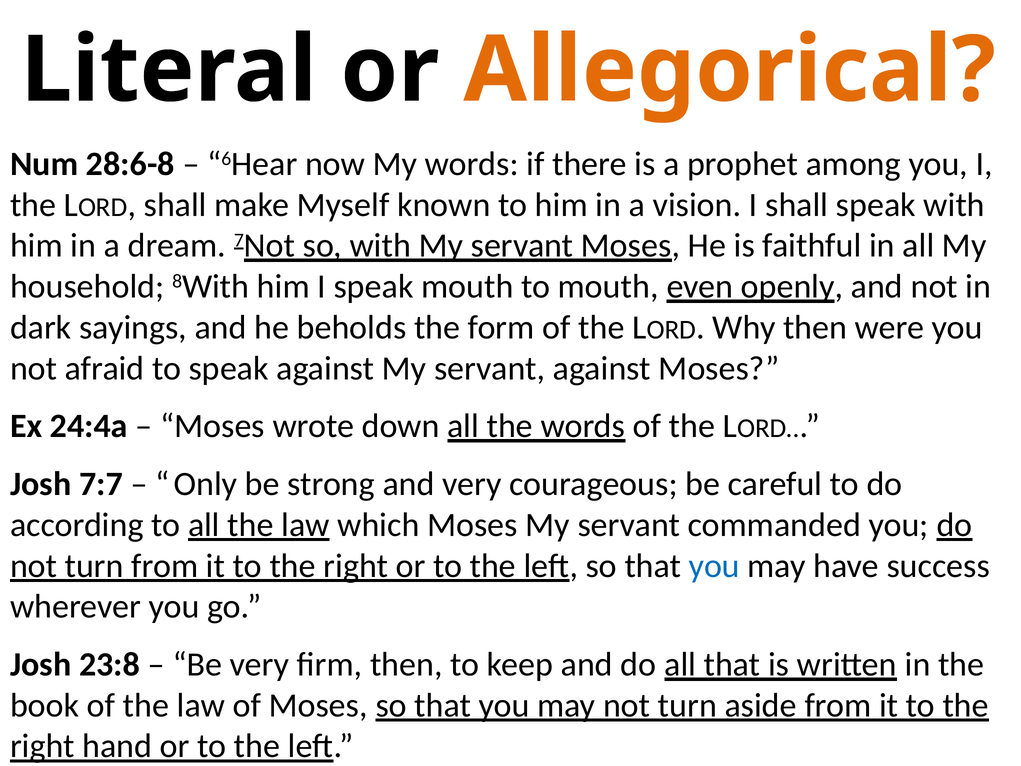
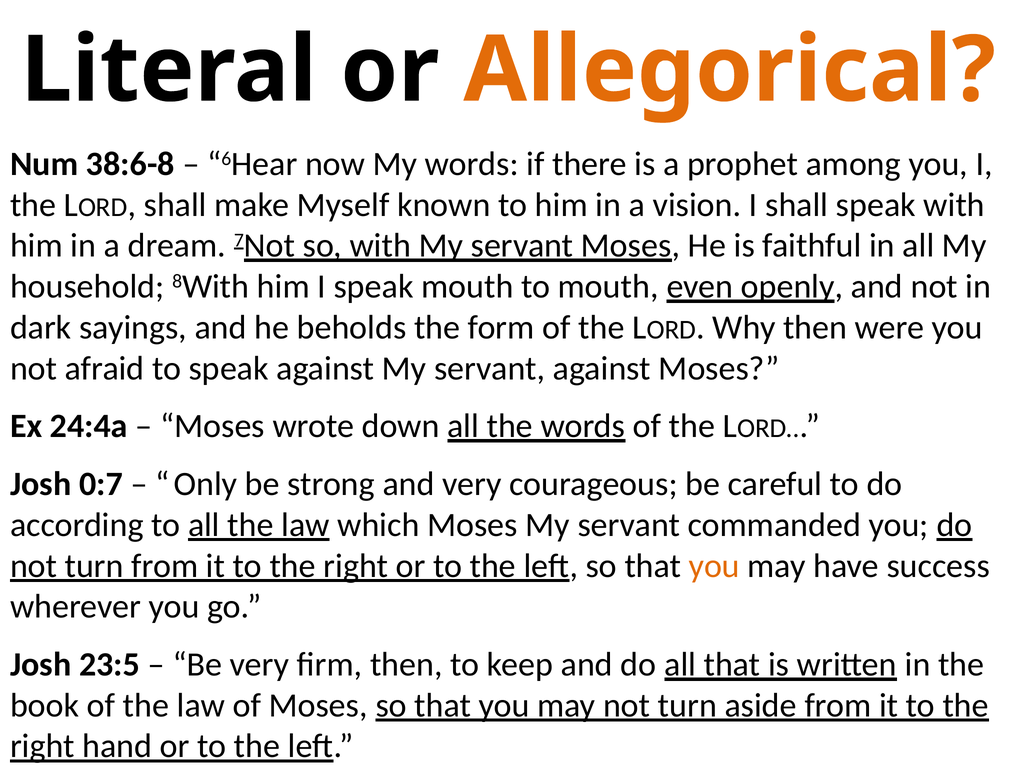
28:6-8: 28:6-8 -> 38:6-8
7:7: 7:7 -> 0:7
you at (714, 566) colour: blue -> orange
23:8: 23:8 -> 23:5
